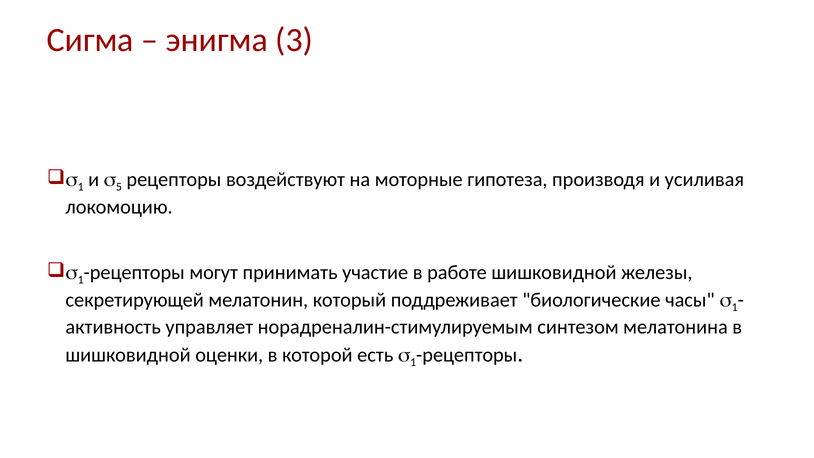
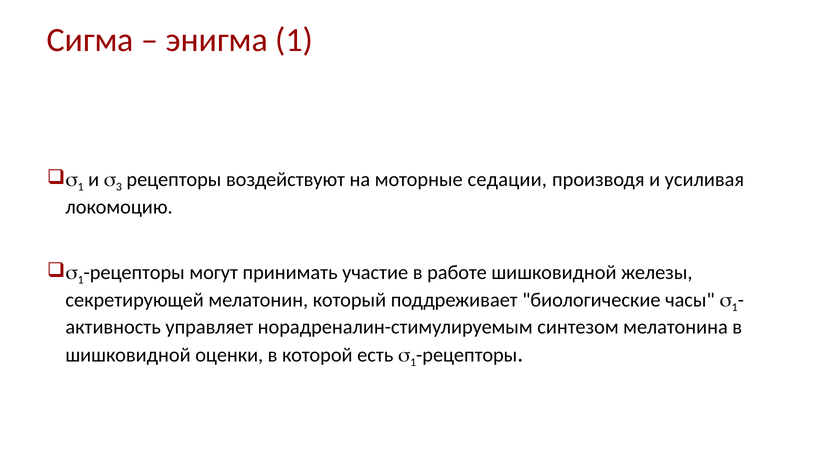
энигма 3: 3 -> 1
5: 5 -> 3
гипотеза: гипотеза -> седации
